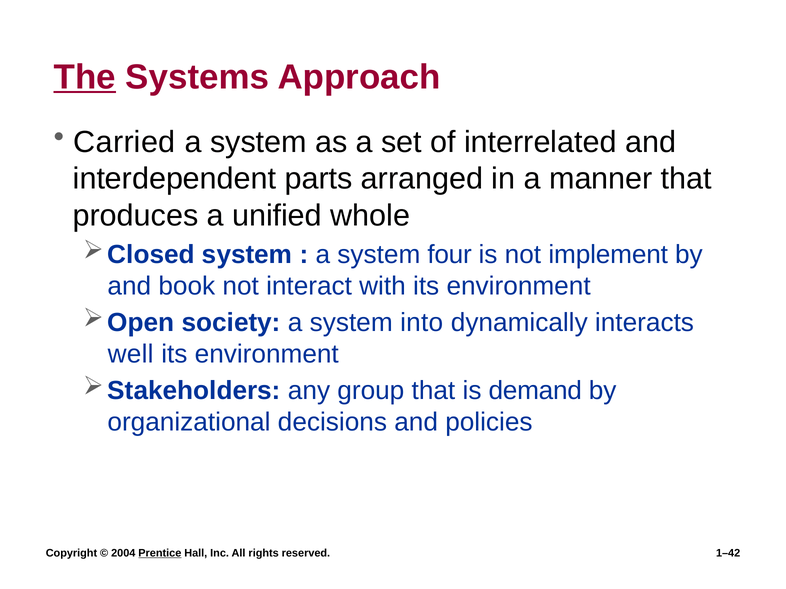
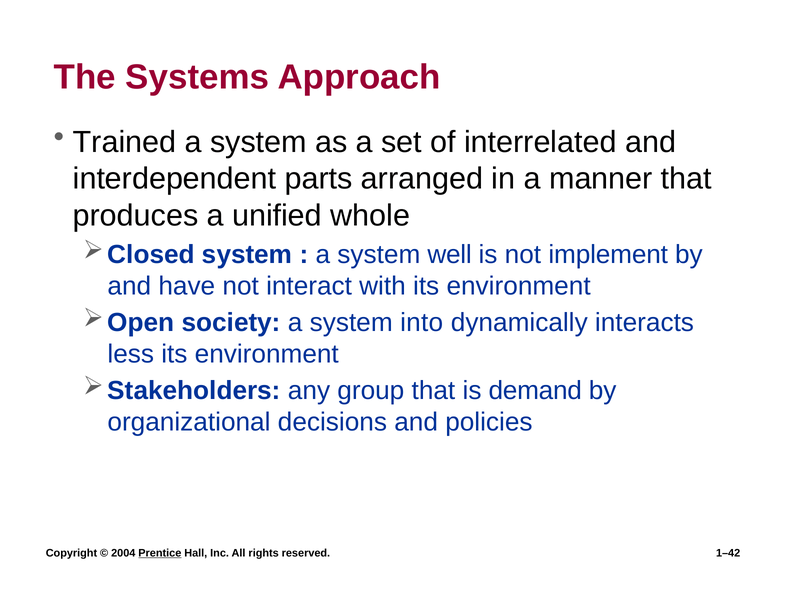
The underline: present -> none
Carried: Carried -> Trained
four: four -> well
book: book -> have
well: well -> less
